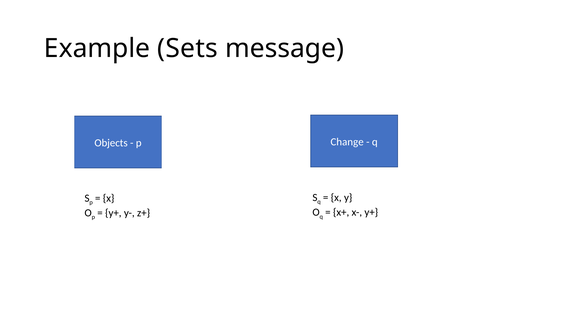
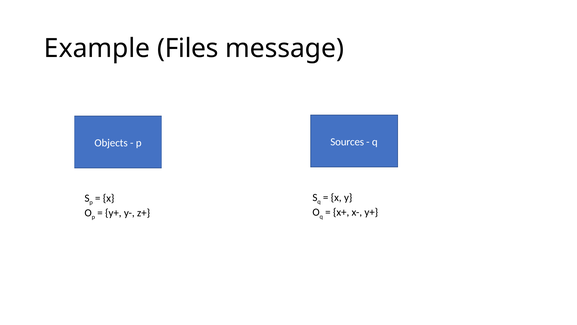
Sets: Sets -> Files
Change: Change -> Sources
